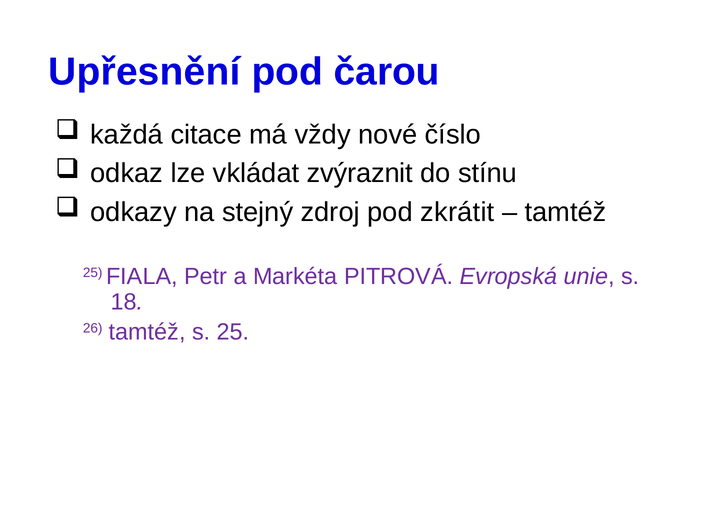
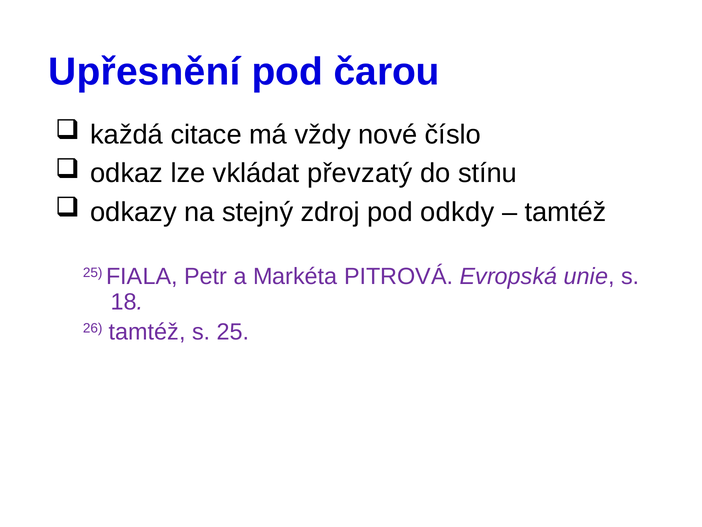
zvýraznit: zvýraznit -> převzatý
zkrátit: zkrátit -> odkdy
